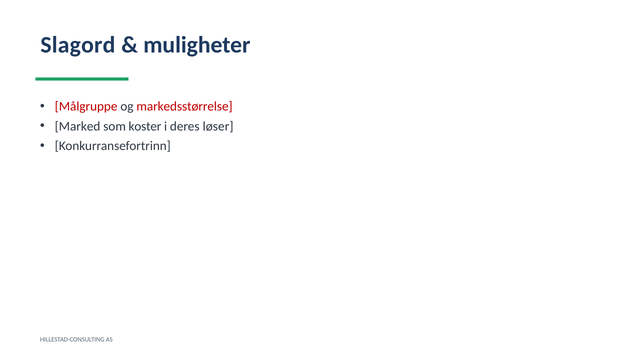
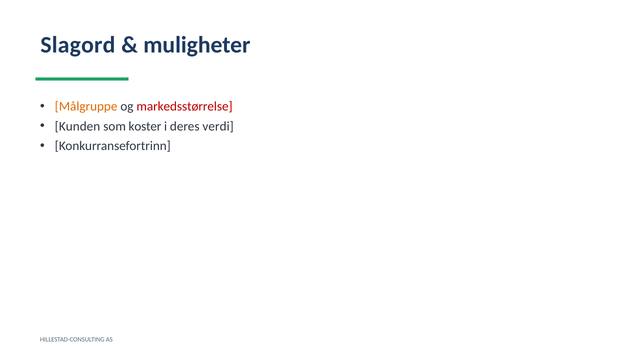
Målgruppe colour: red -> orange
Marked: Marked -> Kunden
løser: løser -> verdi
